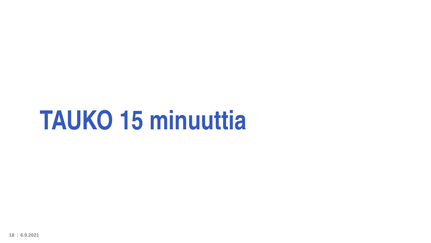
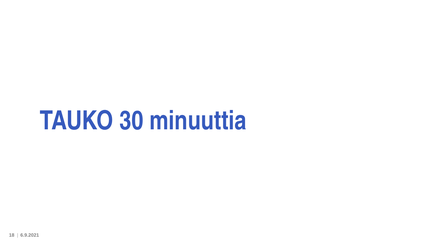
15: 15 -> 30
